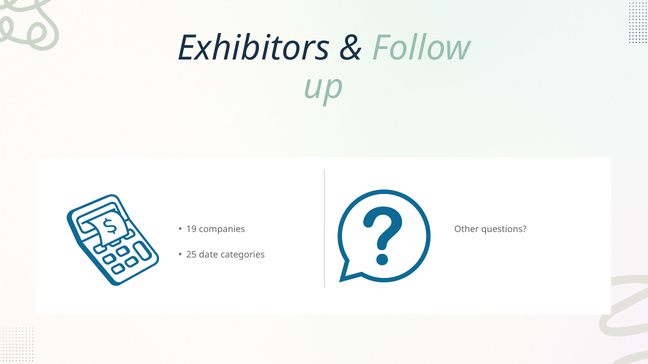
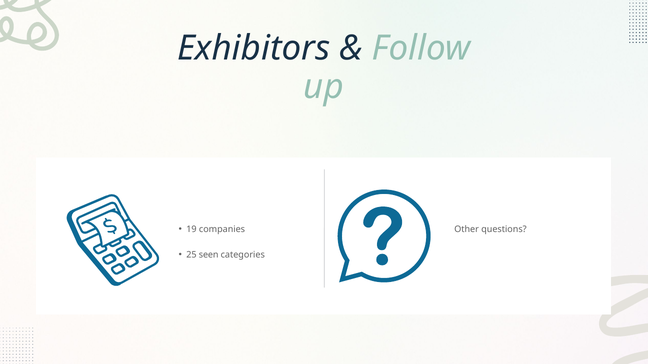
date: date -> seen
